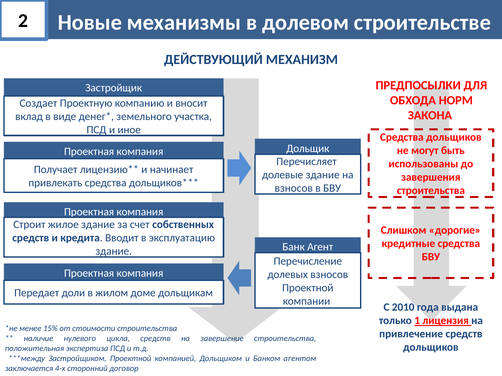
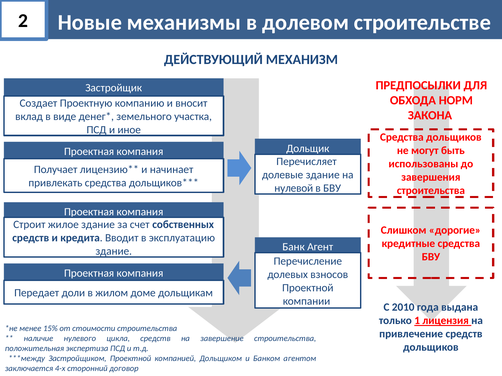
взносов at (294, 189): взносов -> нулевой
